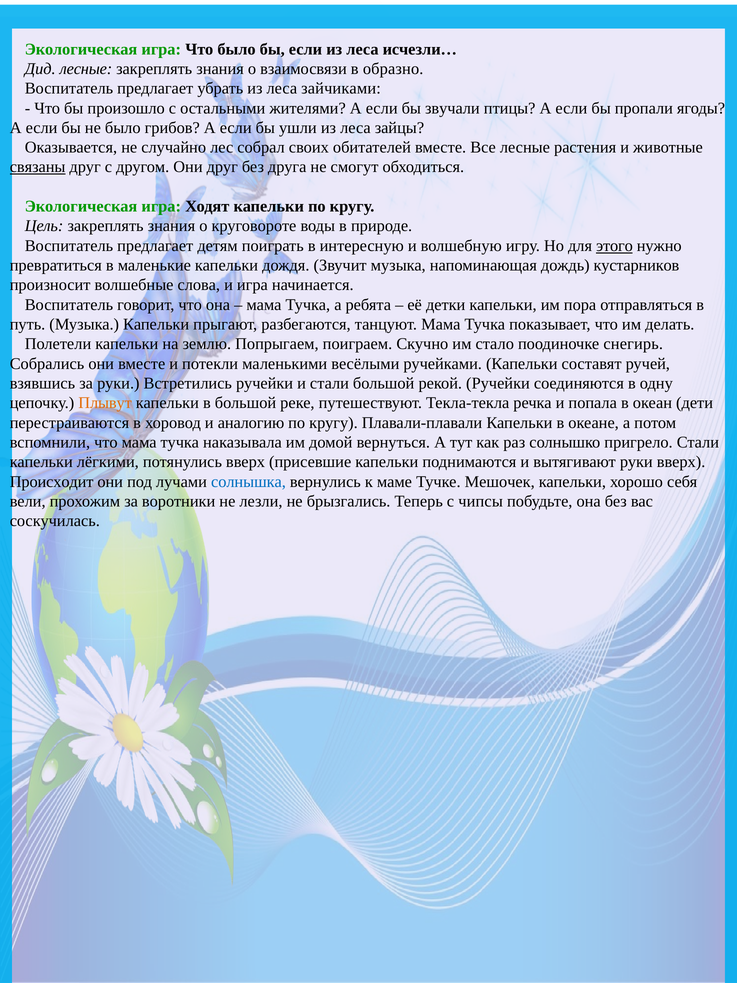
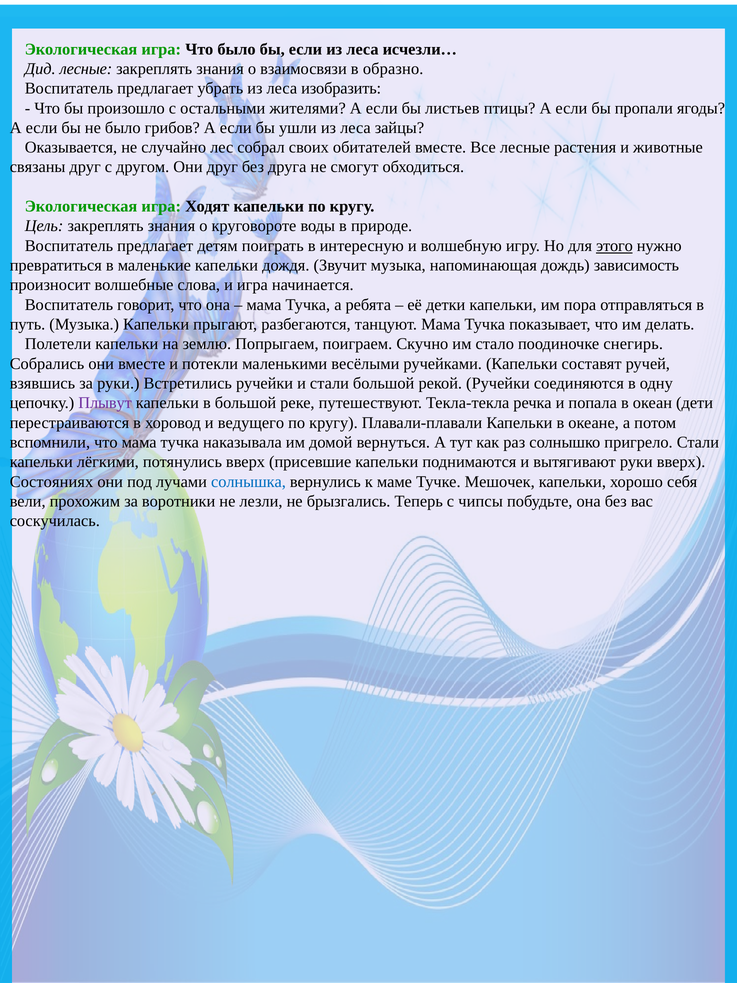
зайчиками: зайчиками -> изобразить
звучали: звучали -> листьев
связаны underline: present -> none
кустарников: кустарников -> зависимость
Плывут colour: orange -> purple
аналогию: аналогию -> ведущего
Происходит: Происходит -> Состояниях
